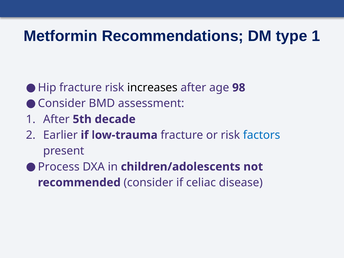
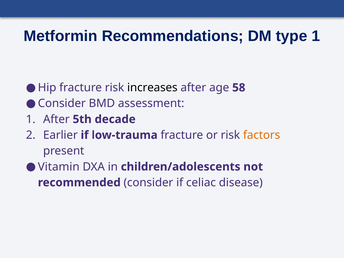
98: 98 -> 58
factors colour: blue -> orange
Process: Process -> Vitamin
